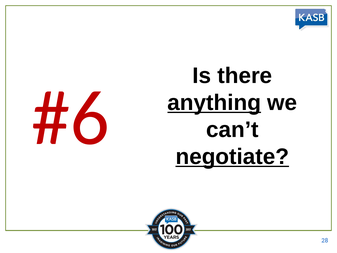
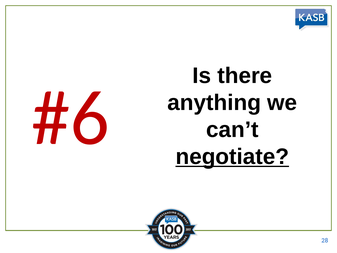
anything underline: present -> none
